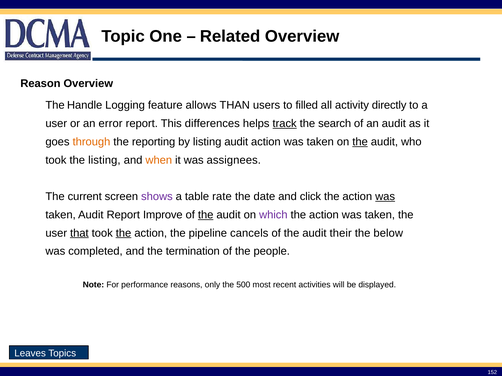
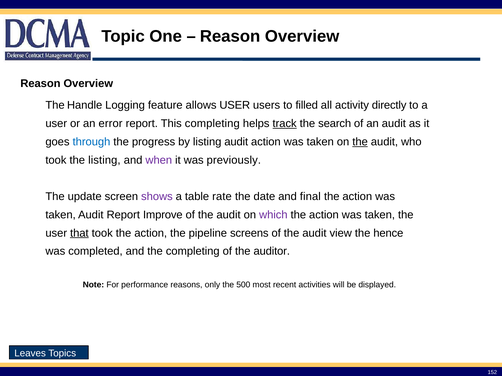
Related at (230, 36): Related -> Reason
allows THAN: THAN -> USER
This differences: differences -> completing
through colour: orange -> blue
reporting: reporting -> progress
when colour: orange -> purple
assignees: assignees -> previously
current: current -> update
click: click -> final
was at (385, 197) underline: present -> none
the at (206, 215) underline: present -> none
the at (124, 233) underline: present -> none
cancels: cancels -> screens
their: their -> view
below: below -> hence
the termination: termination -> completing
people: people -> auditor
